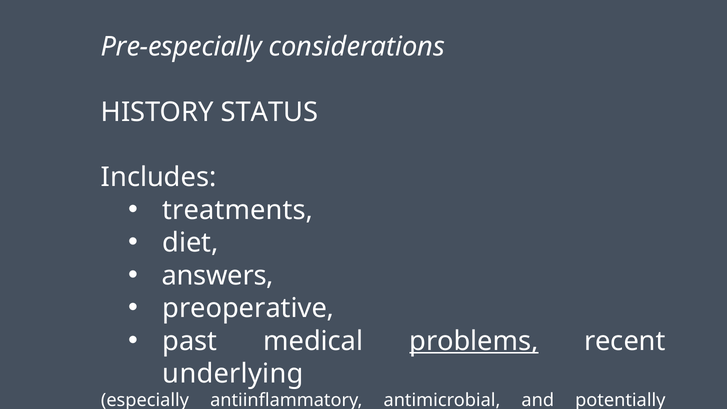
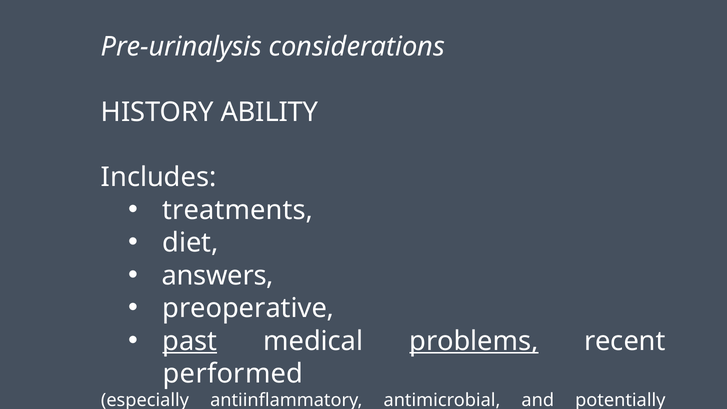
Pre-especially: Pre-especially -> Pre-urinalysis
STATUS: STATUS -> ABILITY
past underline: none -> present
underlying: underlying -> performed
